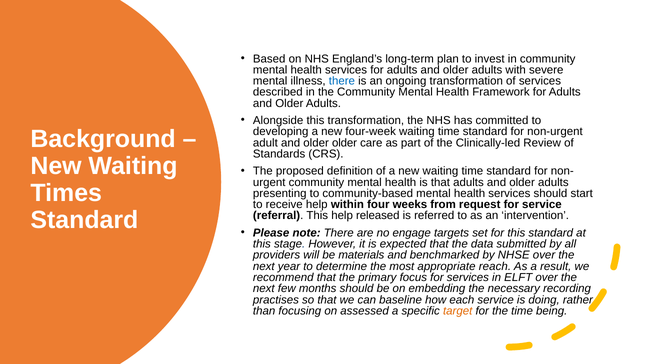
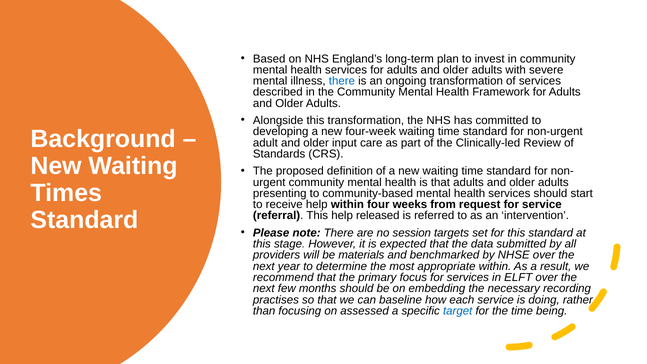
older older: older -> input
engage: engage -> session
appropriate reach: reach -> within
target colour: orange -> blue
